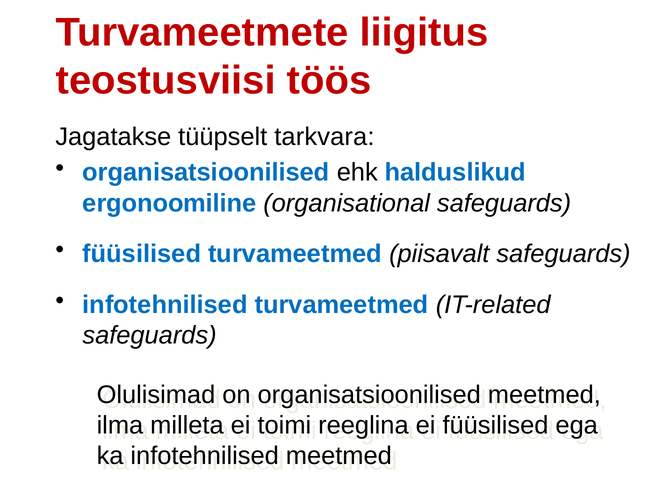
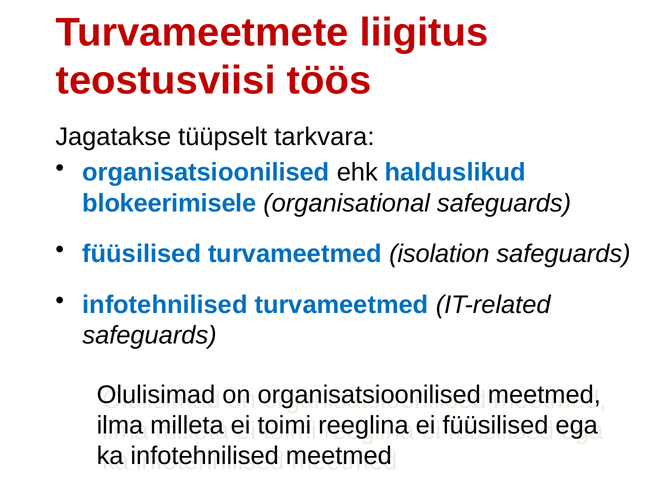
ergonoomiline: ergonoomiline -> blokeerimisele
piisavalt: piisavalt -> isolation
